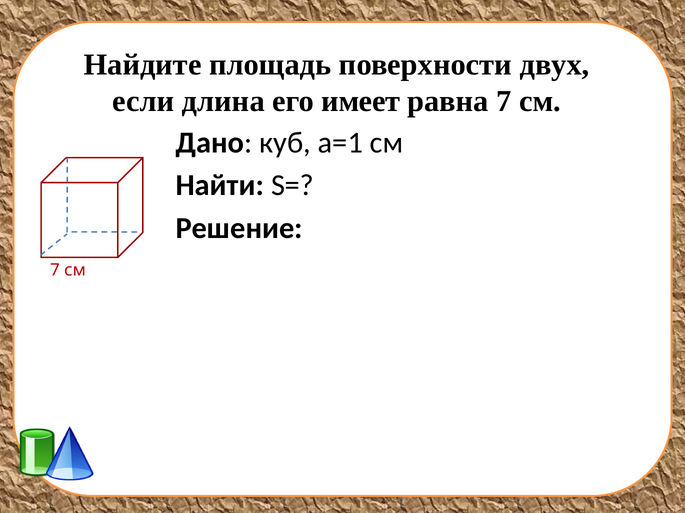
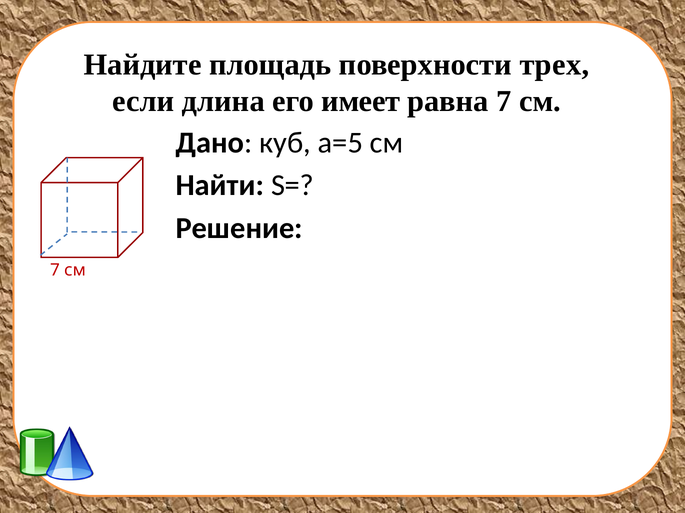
двух: двух -> трех
а=1: а=1 -> а=5
